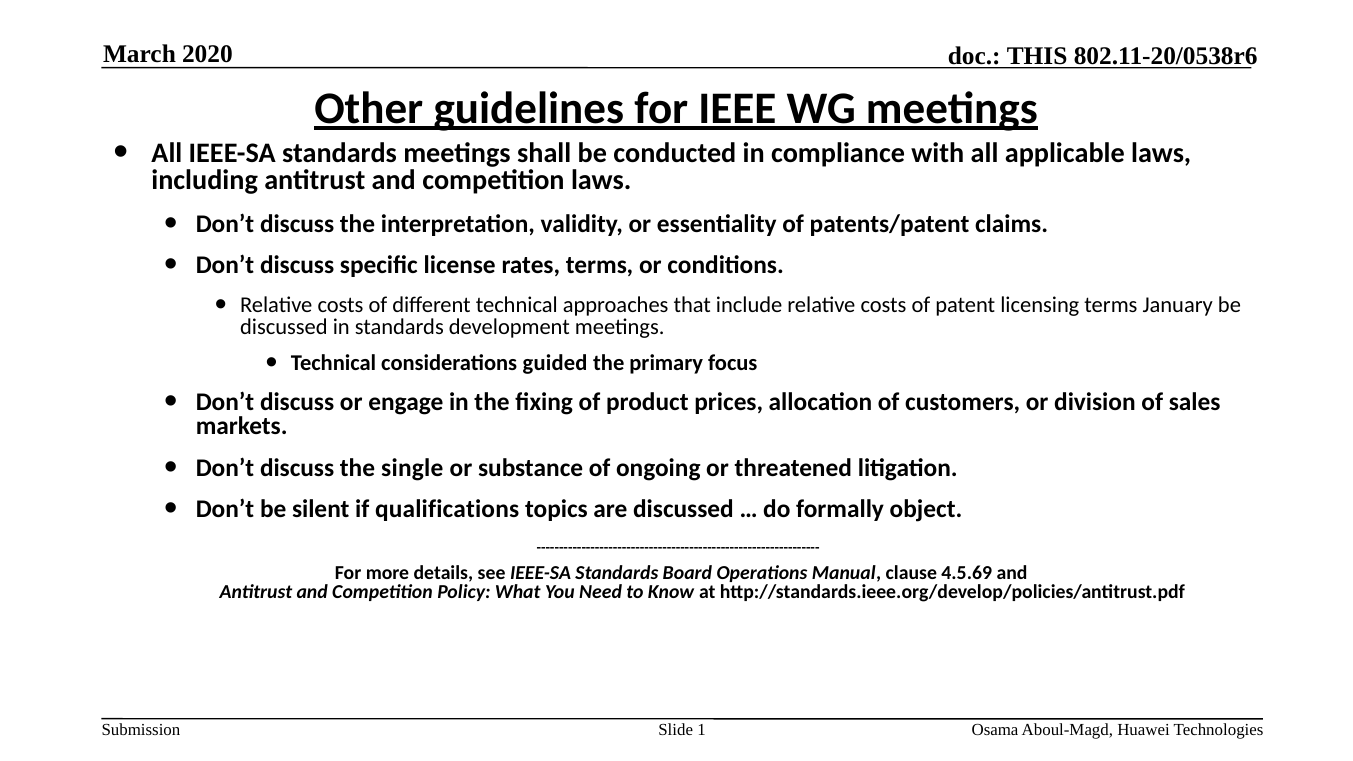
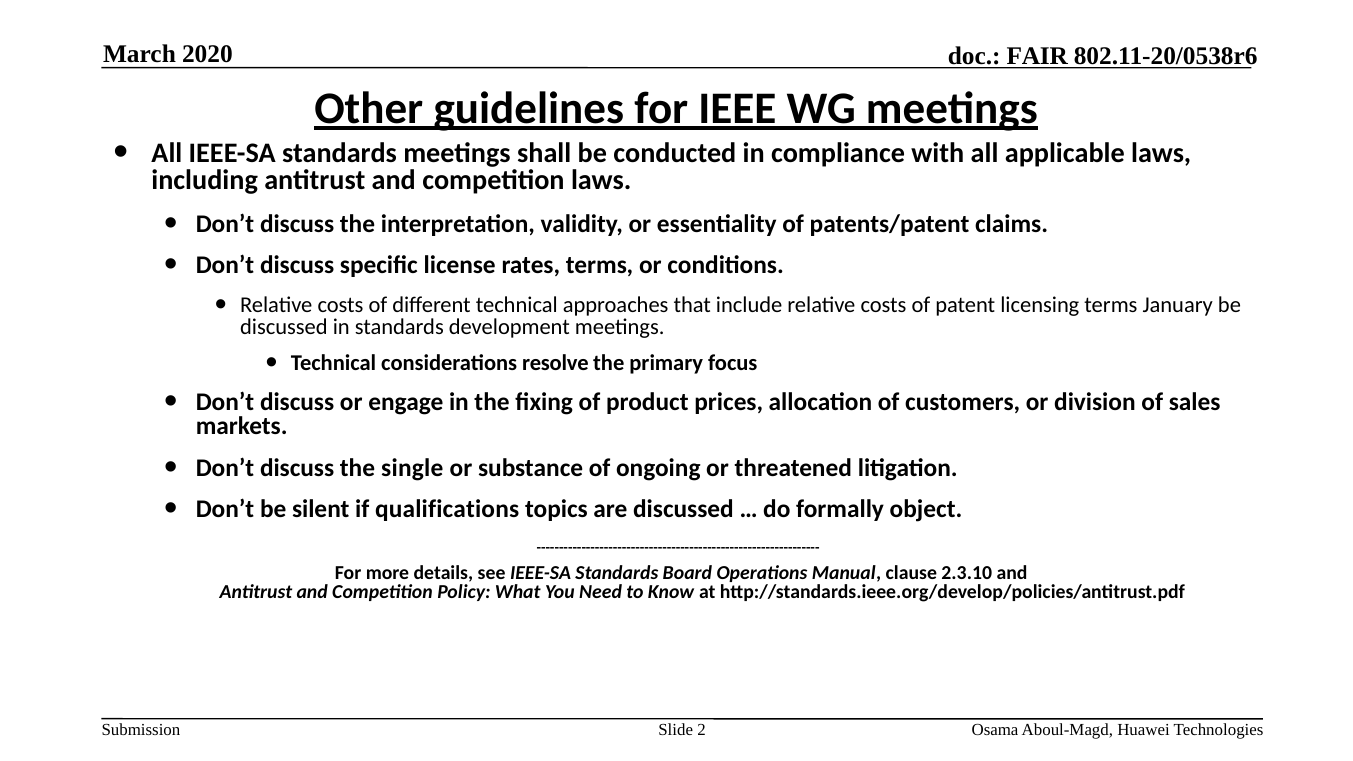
THIS: THIS -> FAIR
guided: guided -> resolve
4.5.69: 4.5.69 -> 2.3.10
1: 1 -> 2
